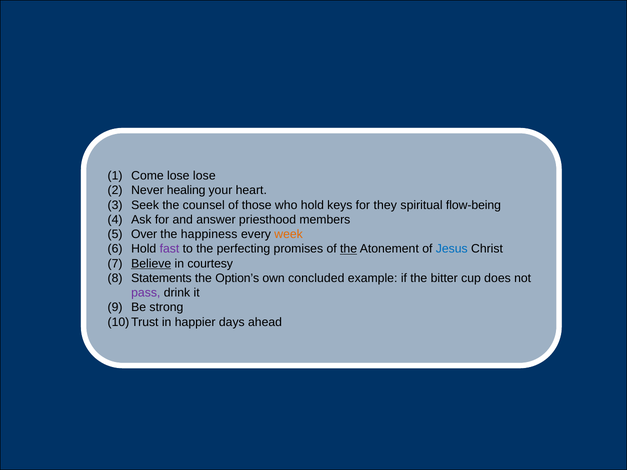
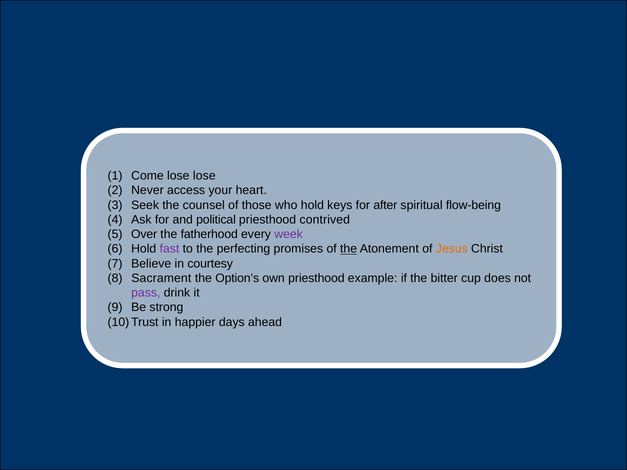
healing: healing -> access
they: they -> after
answer: answer -> political
members: members -> contrived
happiness: happiness -> fatherhood
week colour: orange -> purple
Jesus colour: blue -> orange
Believe underline: present -> none
Statements: Statements -> Sacrament
own concluded: concluded -> priesthood
